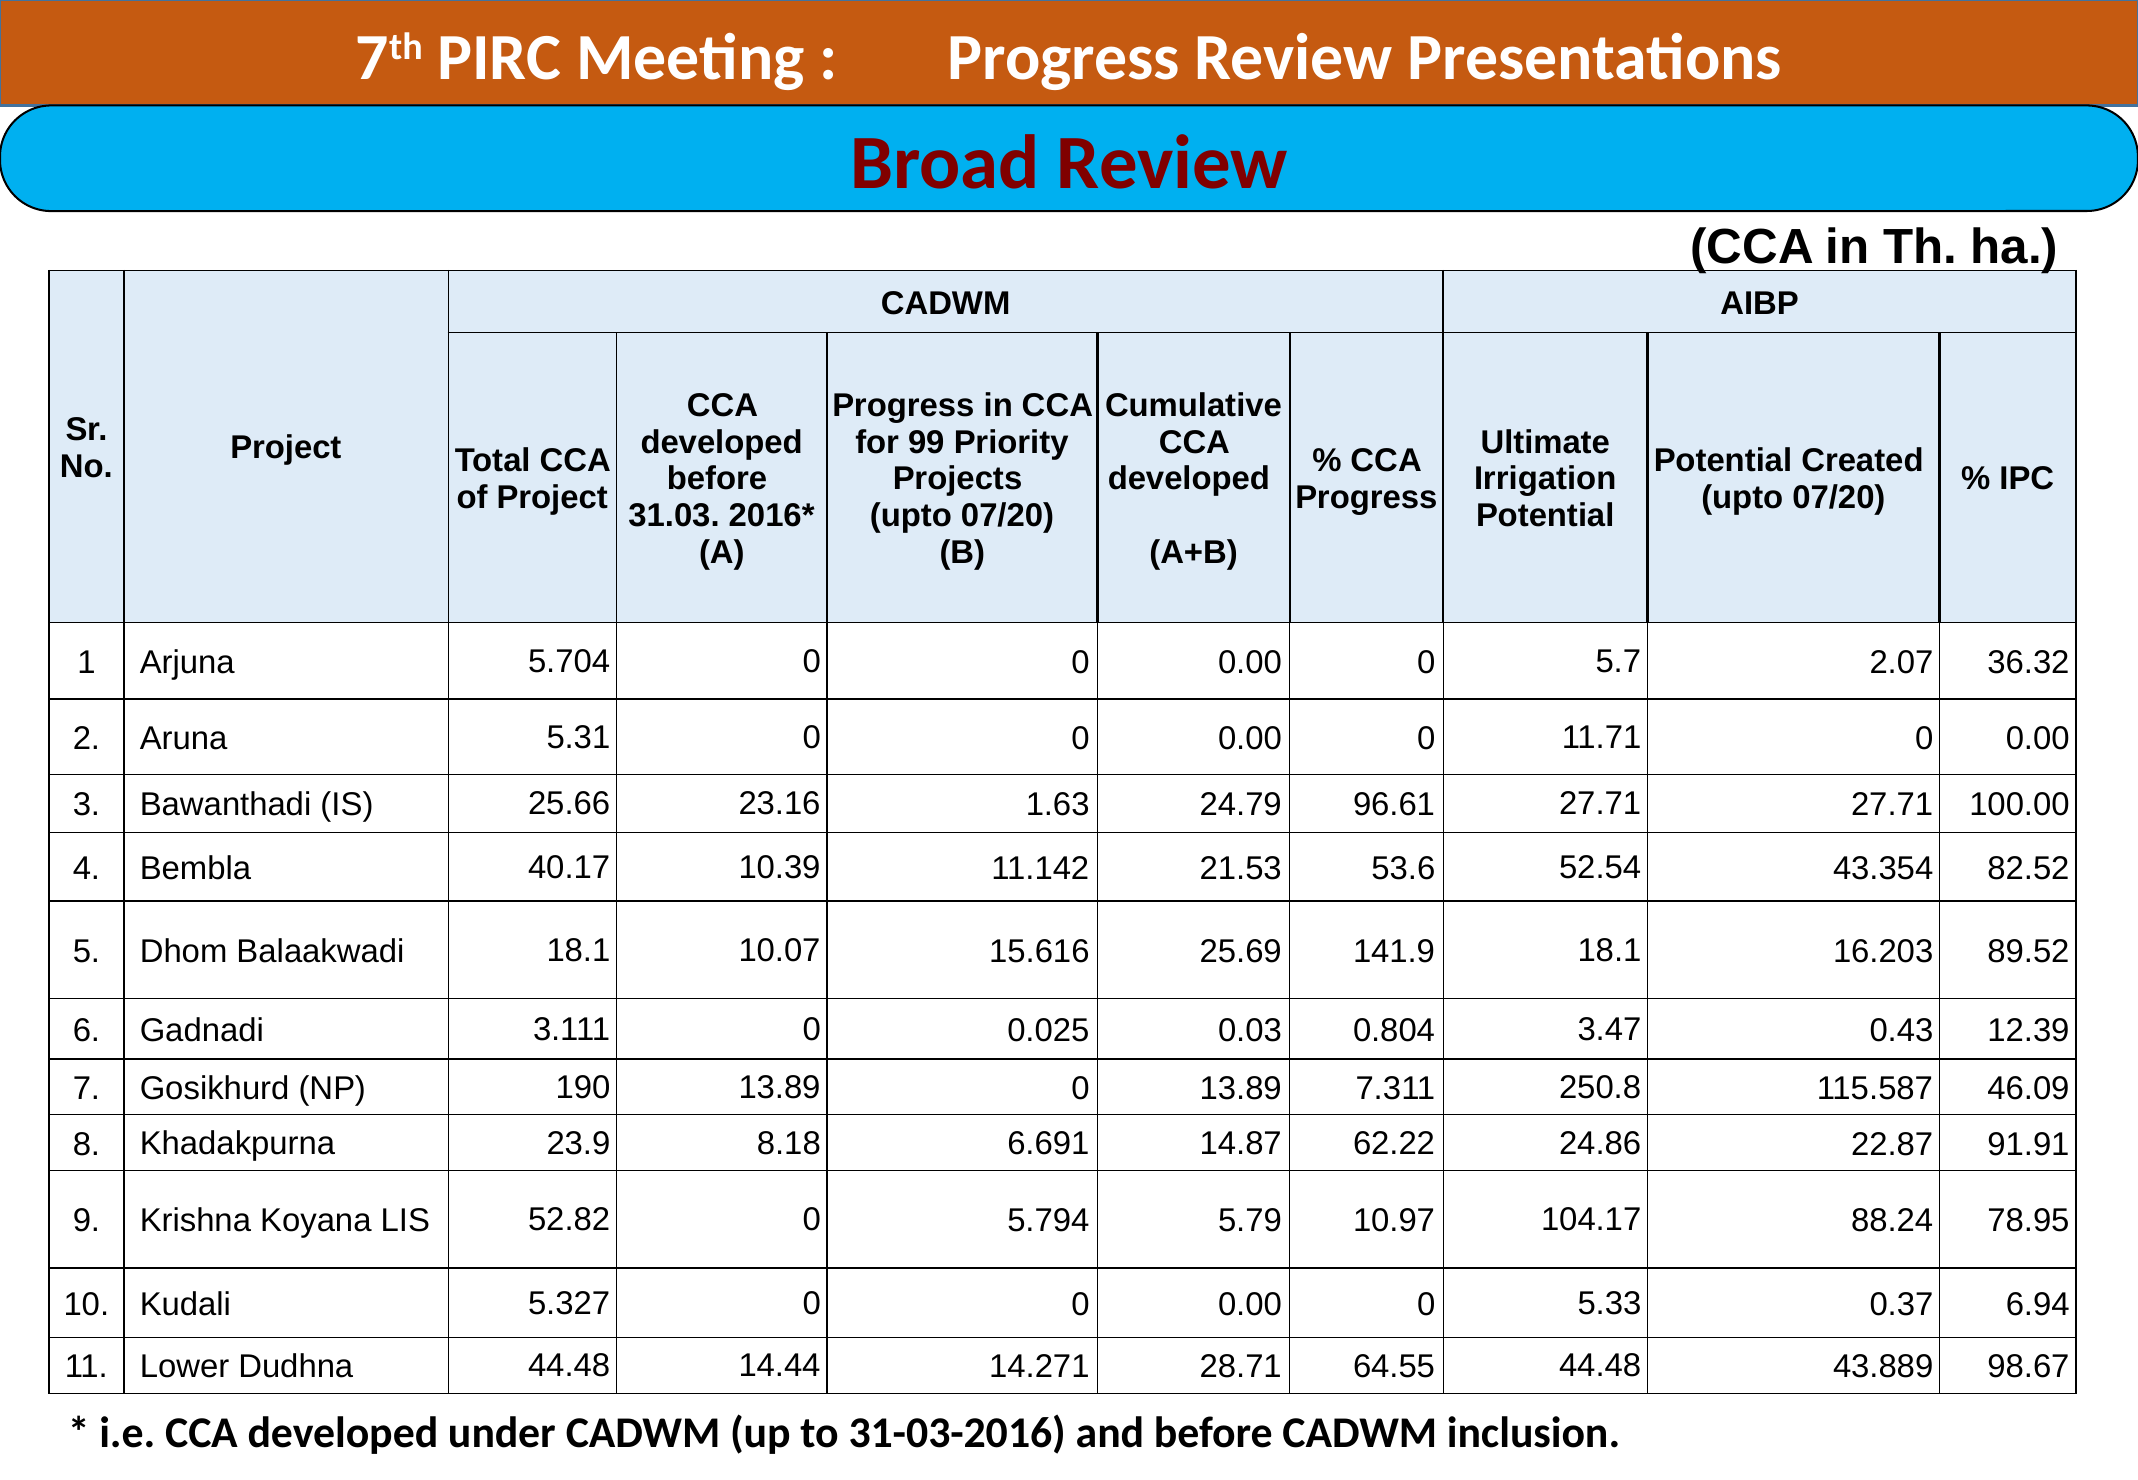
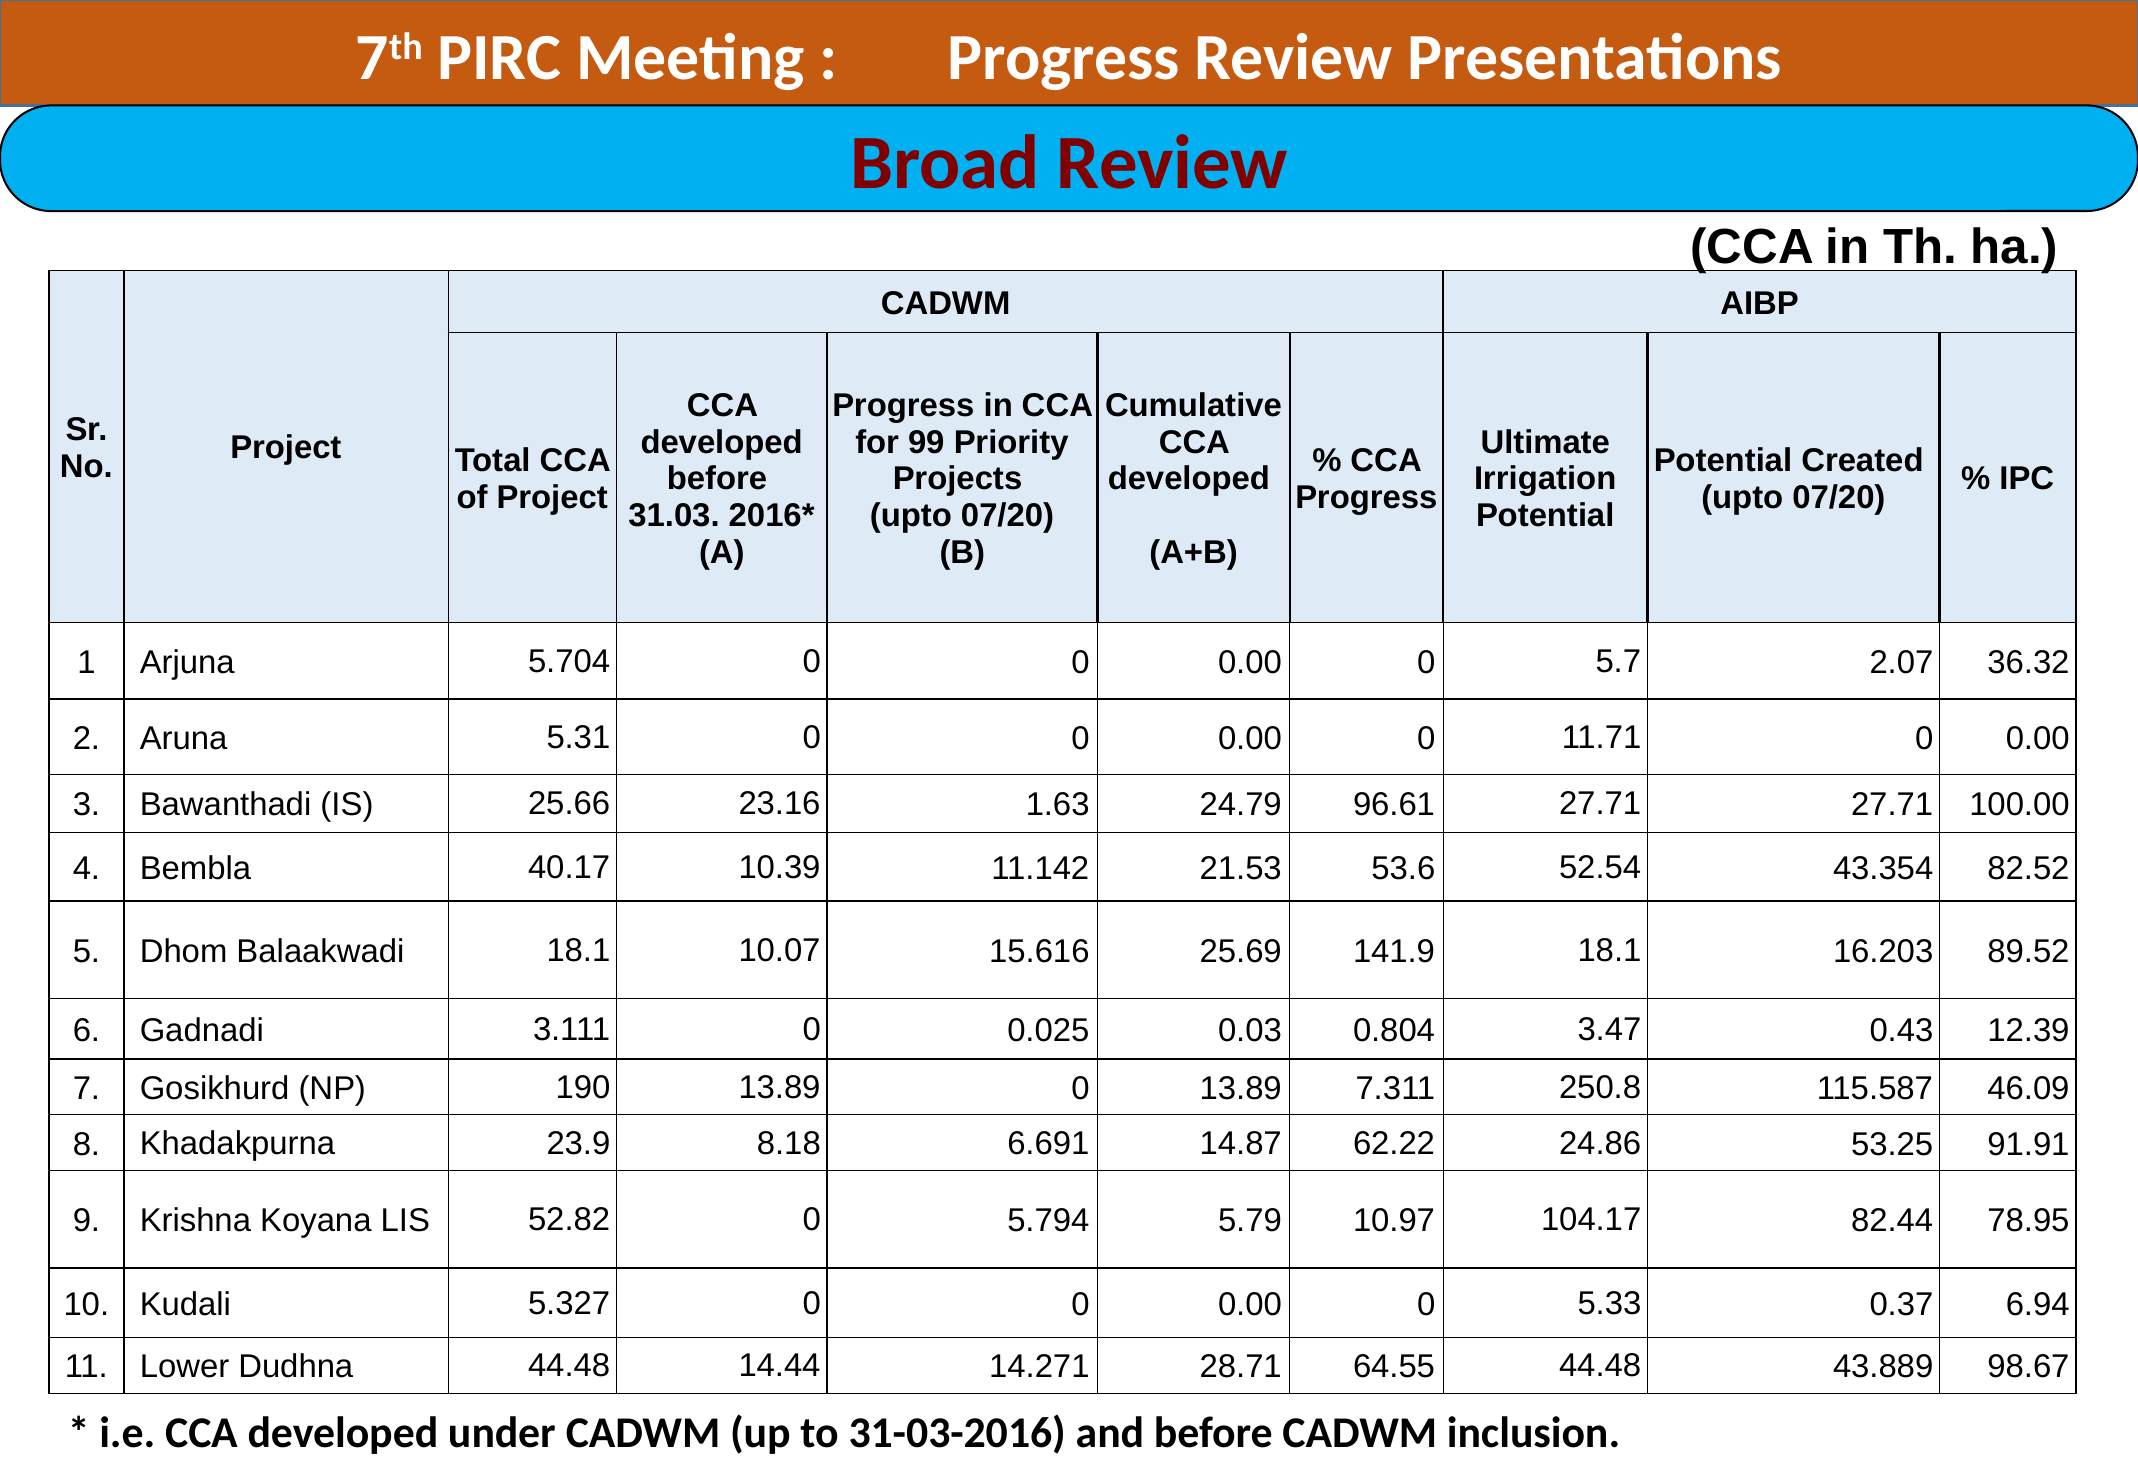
22.87: 22.87 -> 53.25
88.24: 88.24 -> 82.44
